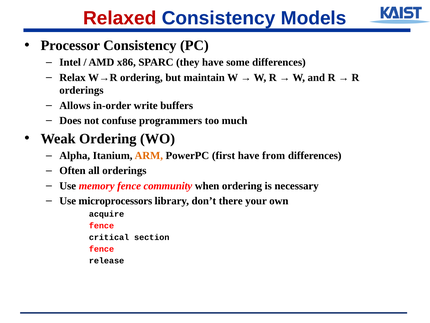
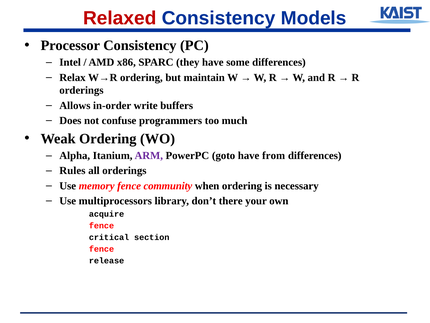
ARM colour: orange -> purple
first: first -> goto
Often: Often -> Rules
microprocessors: microprocessors -> multiprocessors
